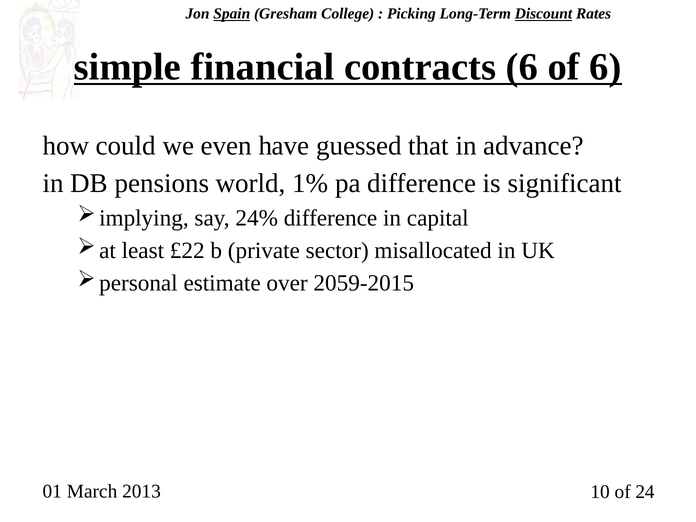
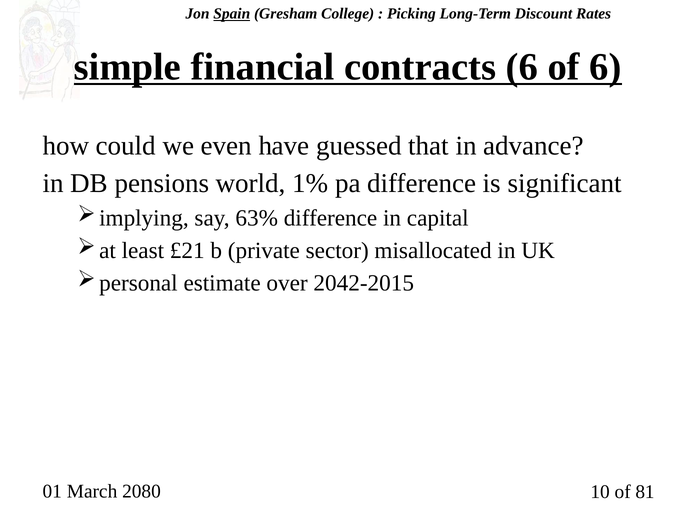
Discount underline: present -> none
24%: 24% -> 63%
£22: £22 -> £21
2059-2015: 2059-2015 -> 2042-2015
2013: 2013 -> 2080
24: 24 -> 81
